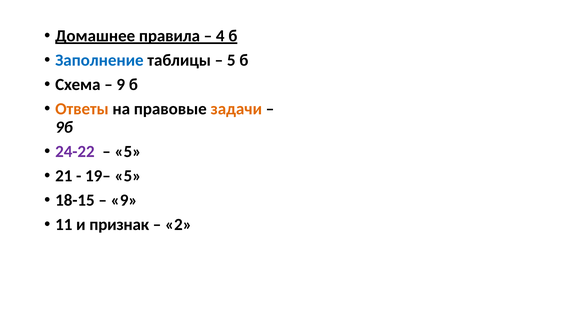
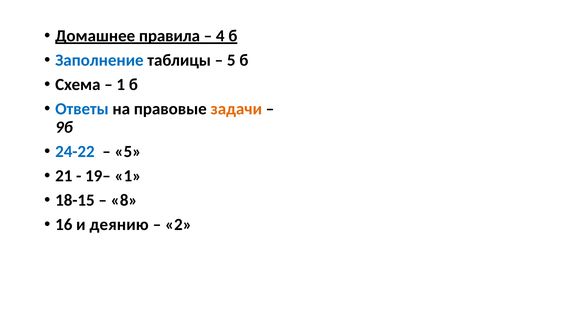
9 at (121, 84): 9 -> 1
Ответы colour: orange -> blue
24-22 colour: purple -> blue
19– 5: 5 -> 1
9 at (124, 200): 9 -> 8
11: 11 -> 16
признак: признак -> деянию
